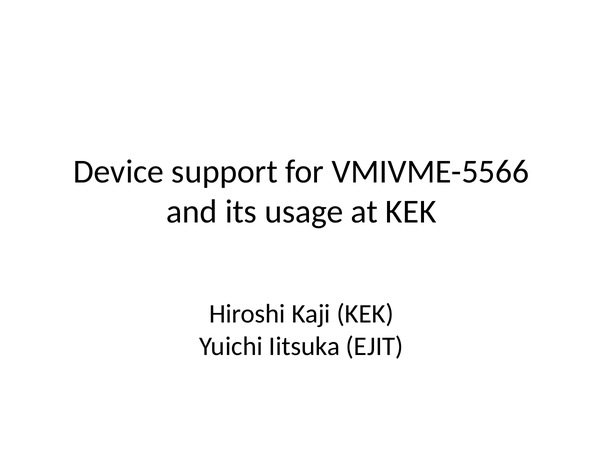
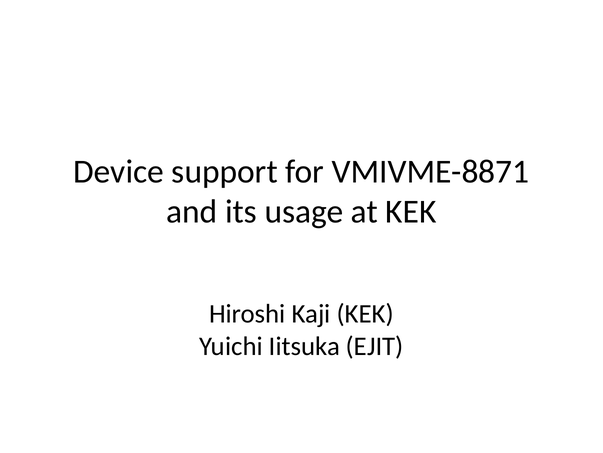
VMIVME-5566: VMIVME-5566 -> VMIVME-8871
